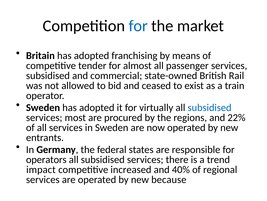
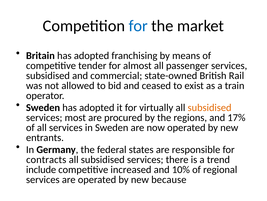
subsidised at (210, 107) colour: blue -> orange
22%: 22% -> 17%
operators: operators -> contracts
impact: impact -> include
40%: 40% -> 10%
